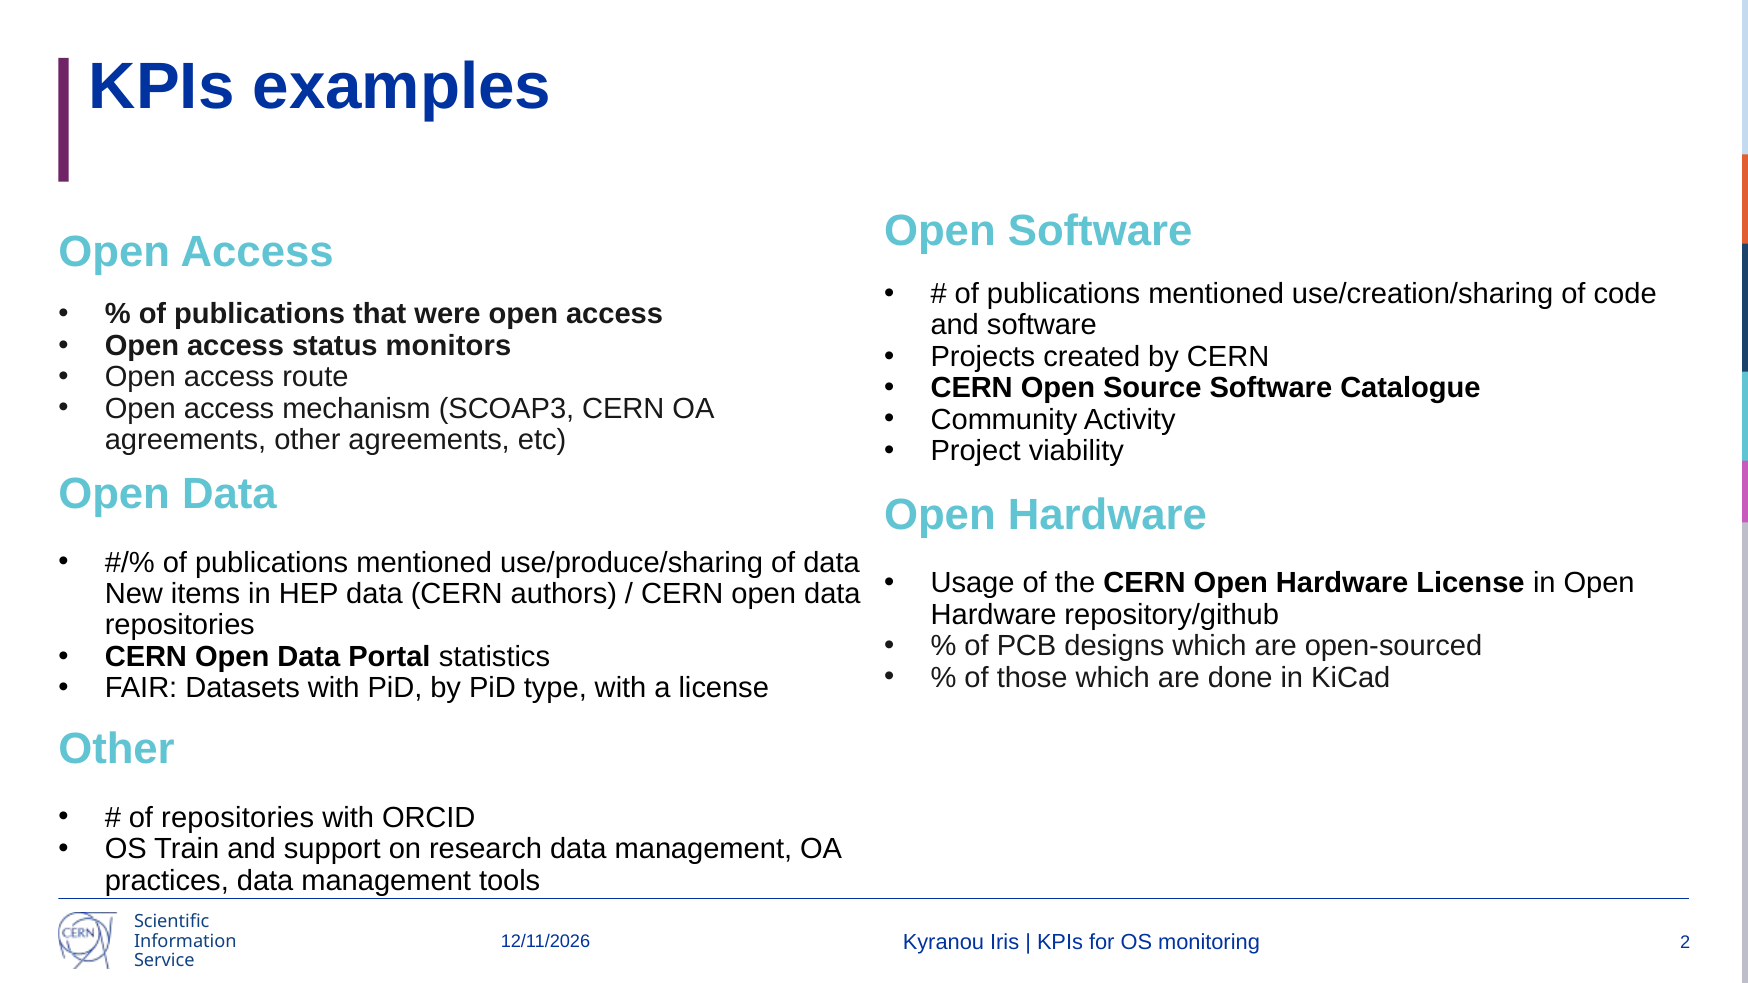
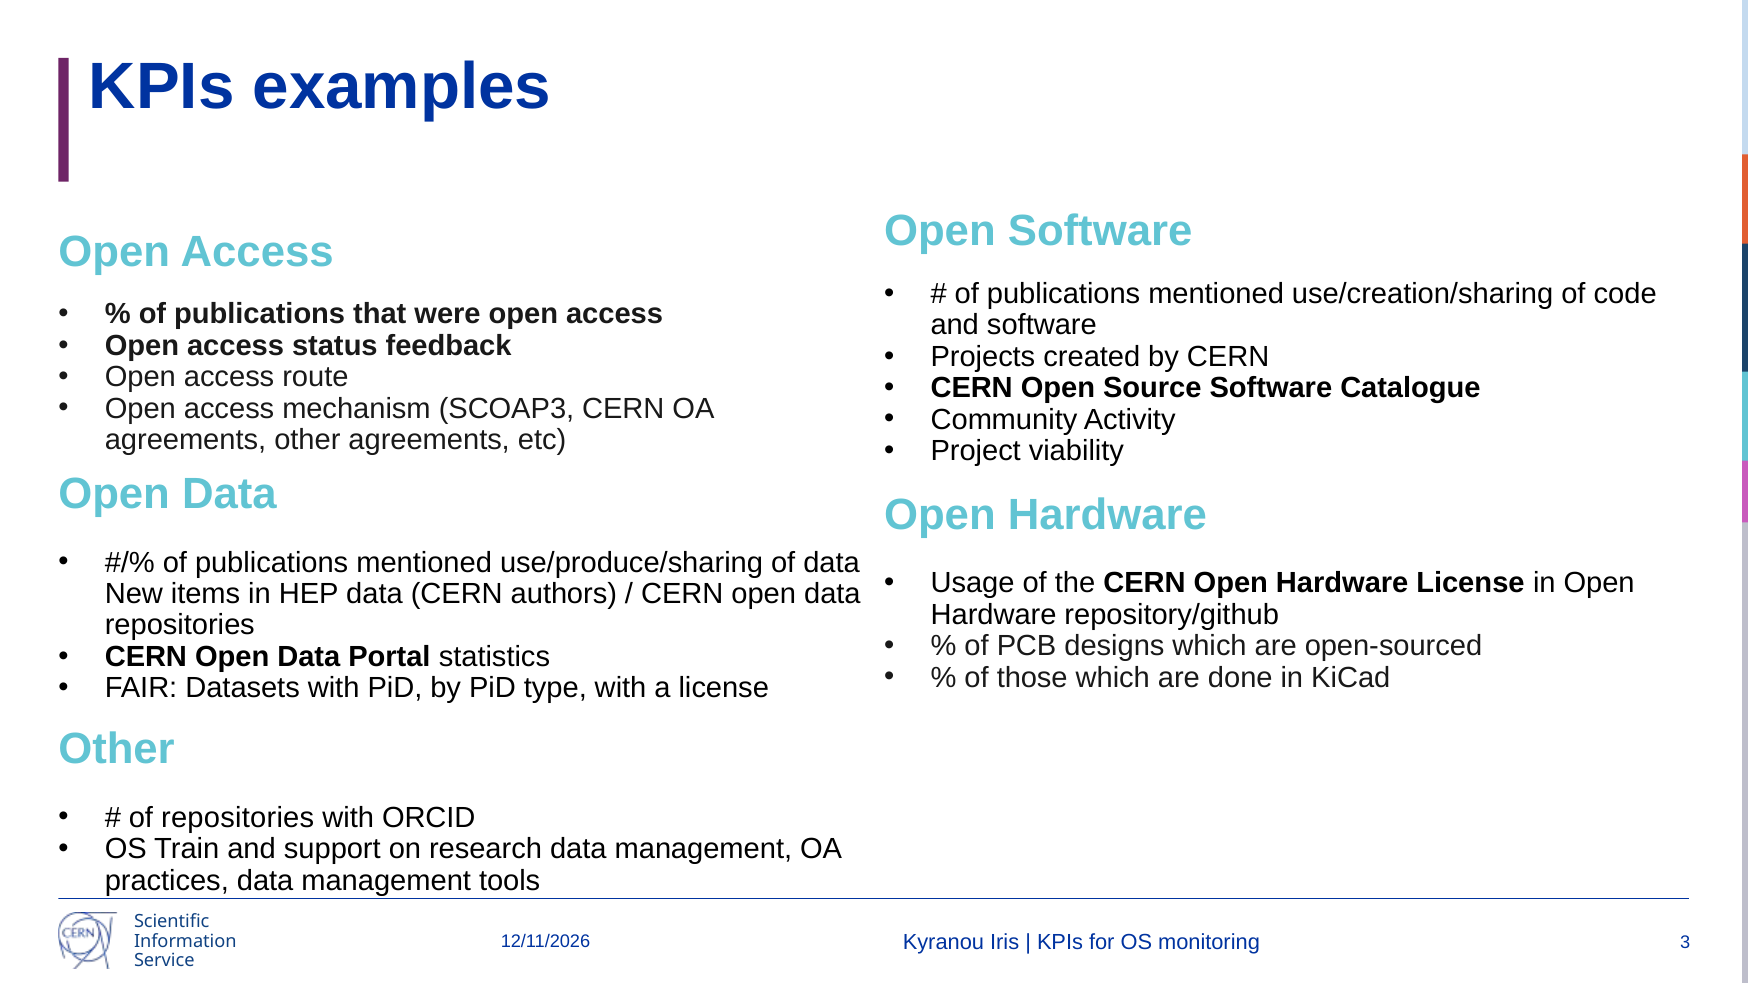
monitors: monitors -> feedback
2: 2 -> 3
